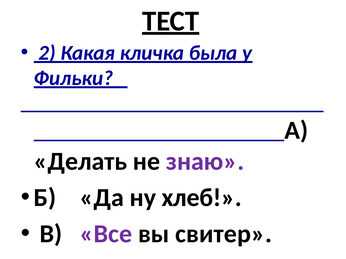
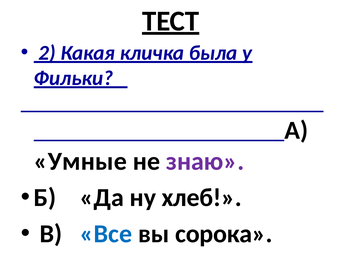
Делать: Делать -> Умные
Все colour: purple -> blue
свитер: свитер -> сорока
